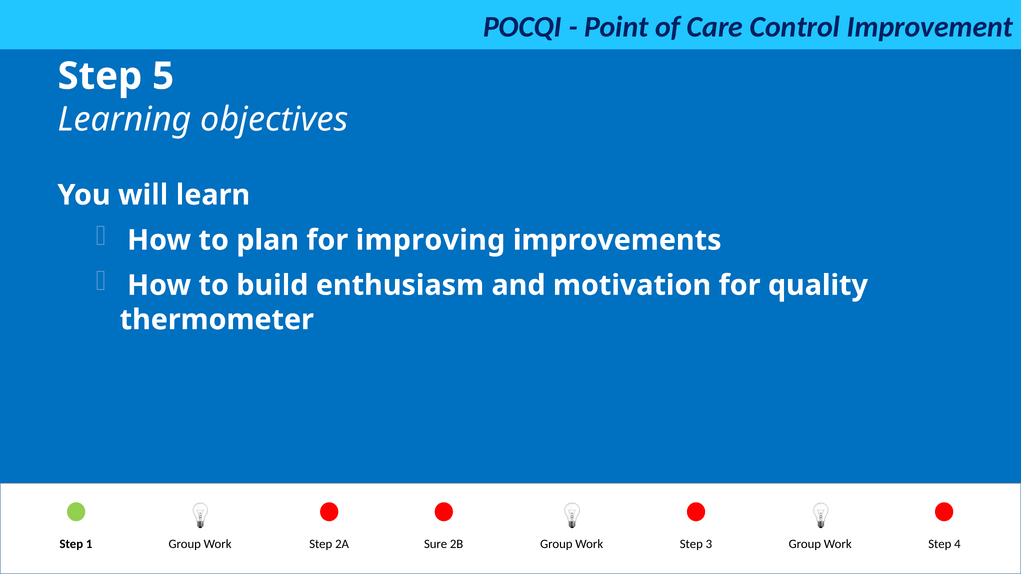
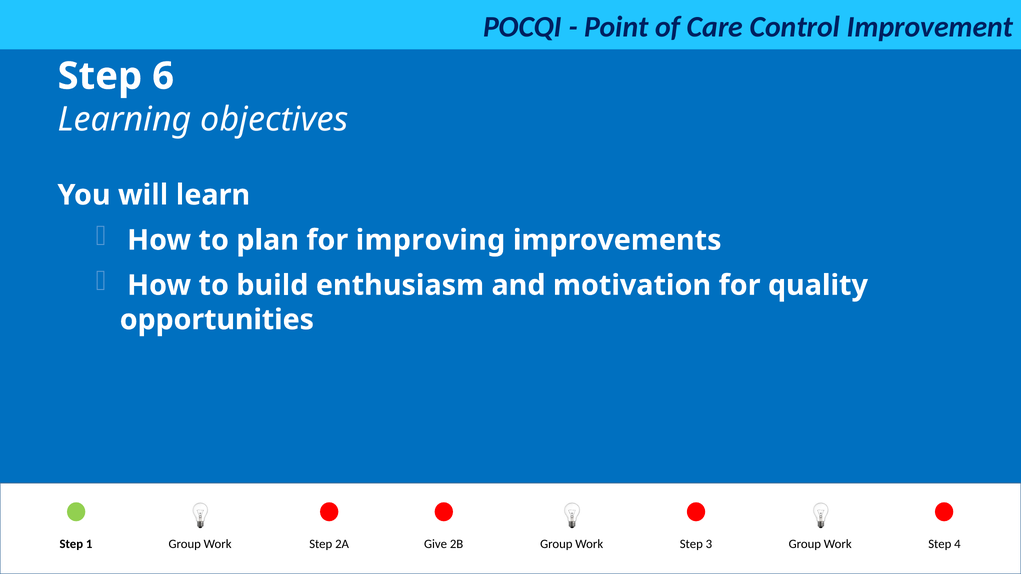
5: 5 -> 6
thermometer: thermometer -> opportunities
Sure: Sure -> Give
